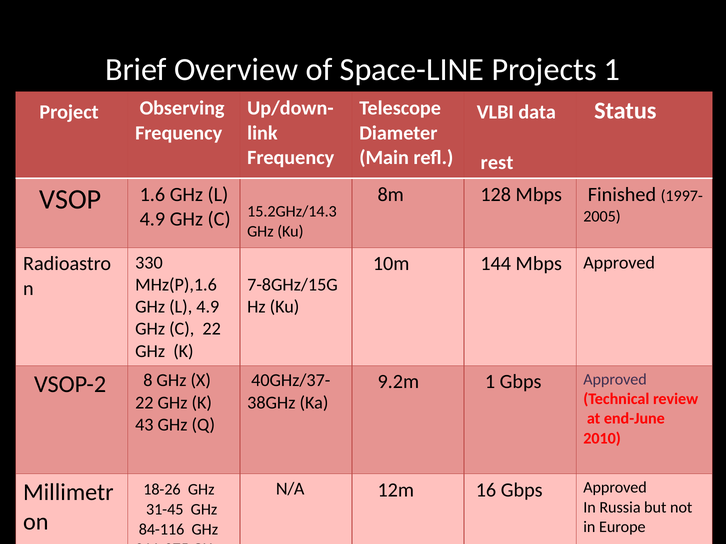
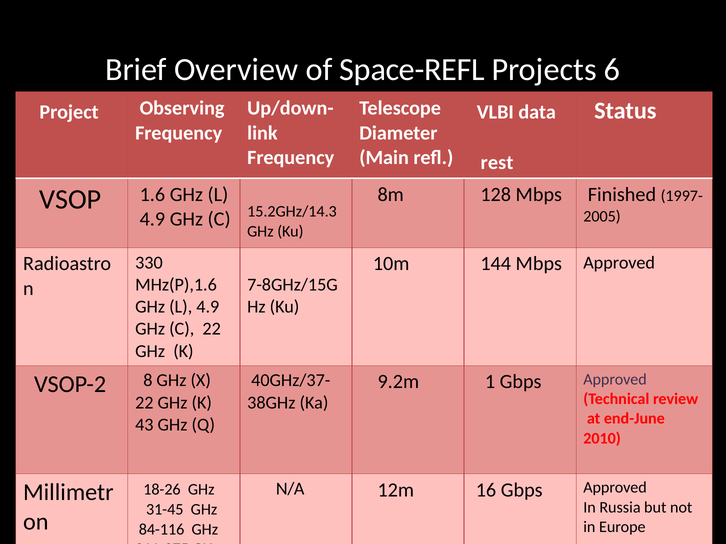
Space-LINE: Space-LINE -> Space-REFL
Projects 1: 1 -> 6
